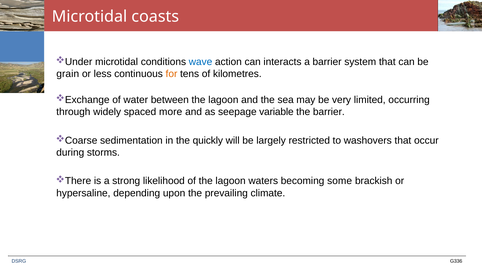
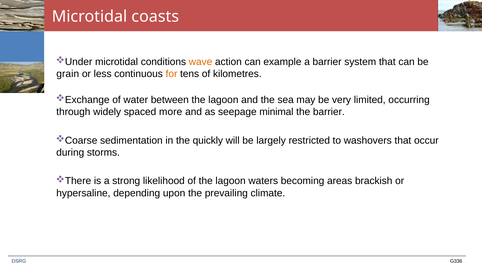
wave colour: blue -> orange
interacts: interacts -> example
variable: variable -> minimal
some: some -> areas
